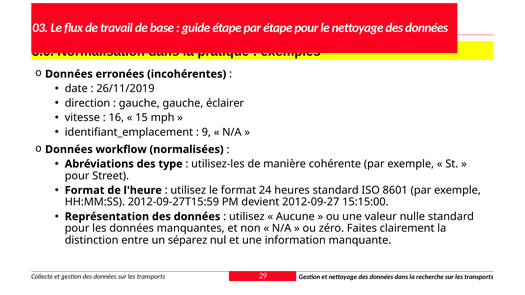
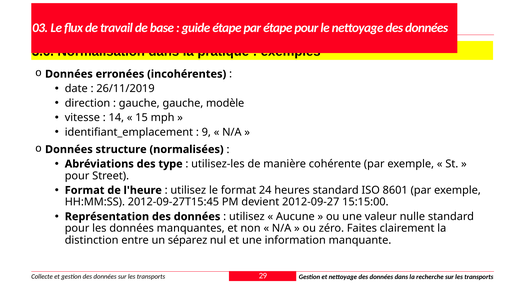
éclairer: éclairer -> modèle
16: 16 -> 14
workflow: workflow -> structure
2012-09-27T15:59: 2012-09-27T15:59 -> 2012-09-27T15:45
